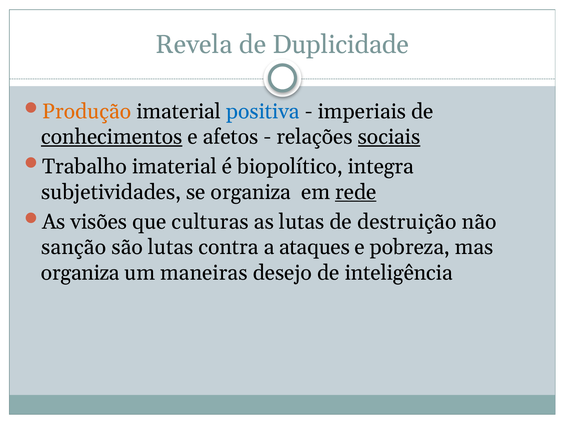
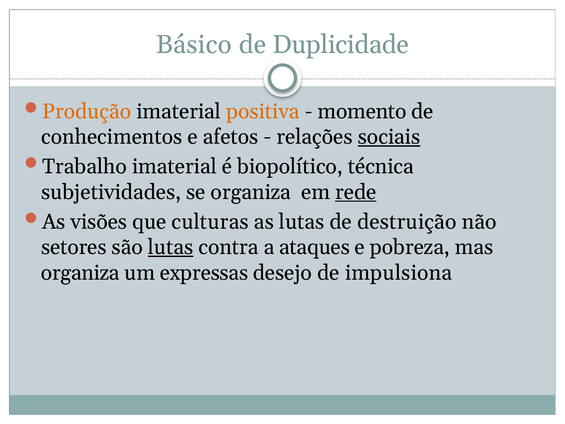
Revela: Revela -> Básico
positiva colour: blue -> orange
imperiais: imperiais -> momento
conhecimentos underline: present -> none
integra: integra -> técnica
sanção: sanção -> setores
lutas at (171, 247) underline: none -> present
maneiras: maneiras -> expressas
inteligência: inteligência -> impulsiona
